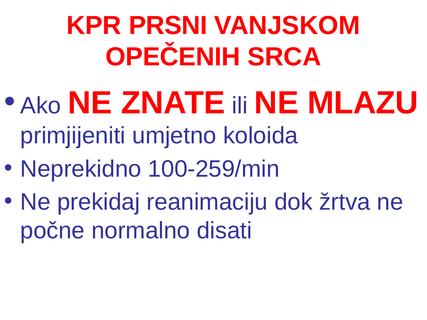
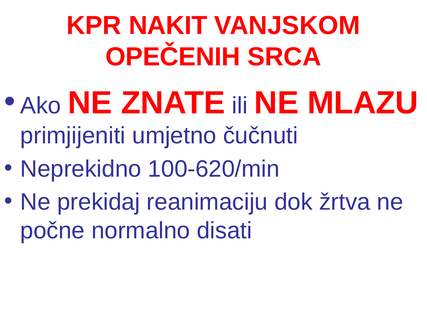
PRSNI: PRSNI -> NAKIT
koloida: koloida -> čučnuti
100-259/min: 100-259/min -> 100-620/min
